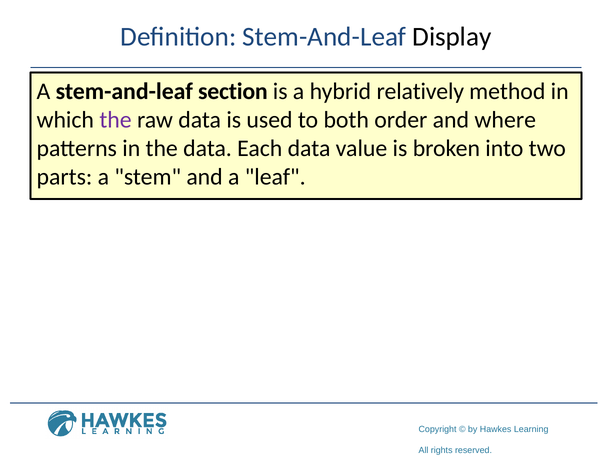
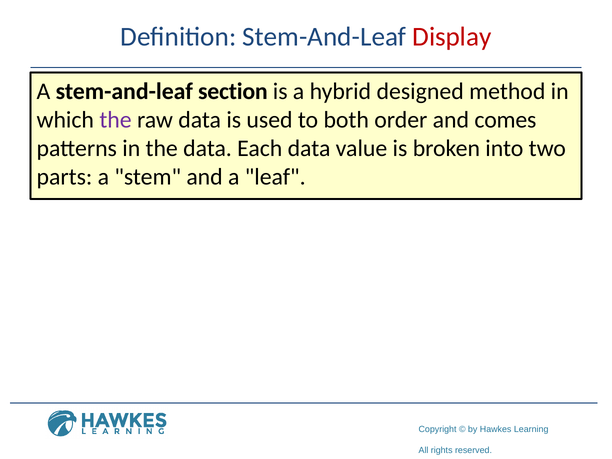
Display colour: black -> red
relatively: relatively -> designed
where: where -> comes
